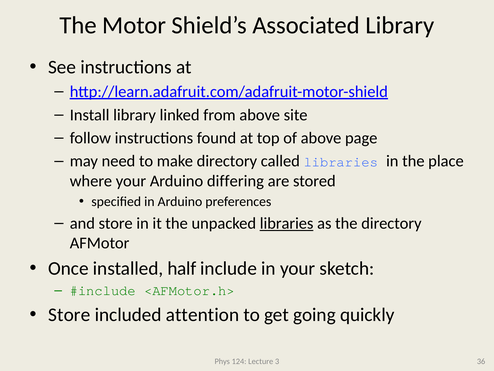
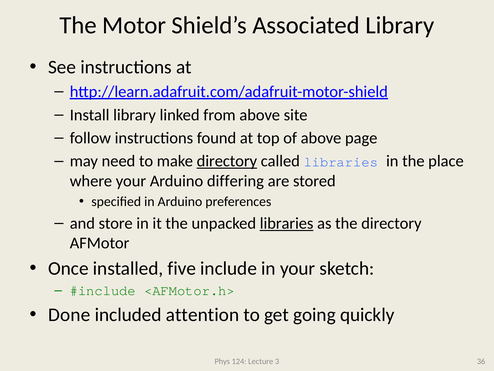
directory at (227, 161) underline: none -> present
half: half -> five
Store at (69, 314): Store -> Done
